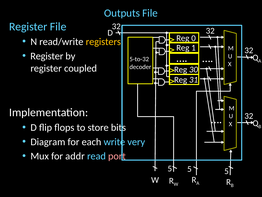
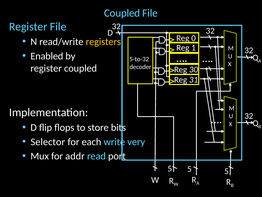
Outputs at (122, 13): Outputs -> Coupled
Register at (47, 56): Register -> Enabled
Diagram: Diagram -> Selector
port colour: pink -> white
